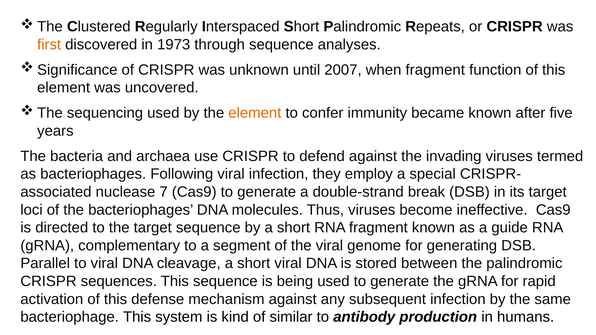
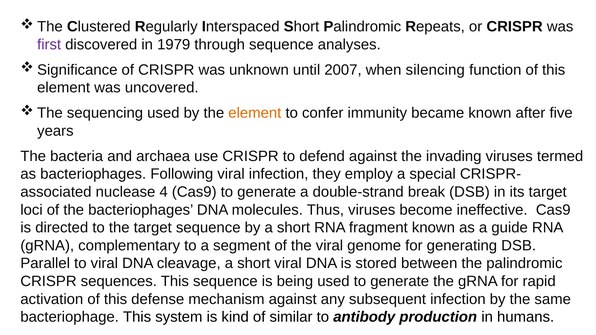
first colour: orange -> purple
1973: 1973 -> 1979
when fragment: fragment -> silencing
7: 7 -> 4
